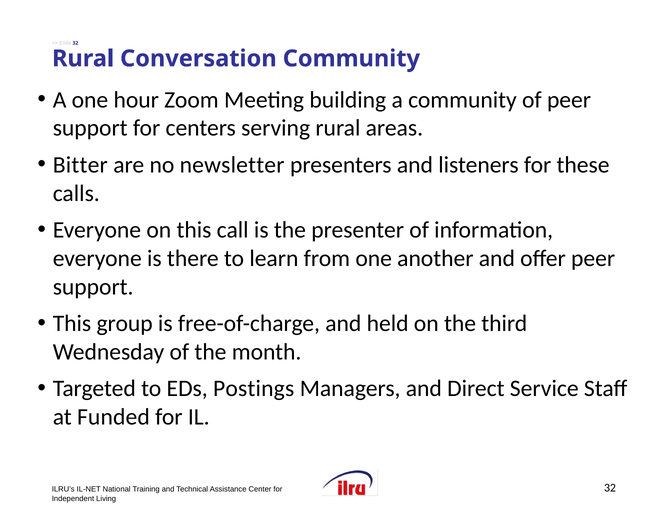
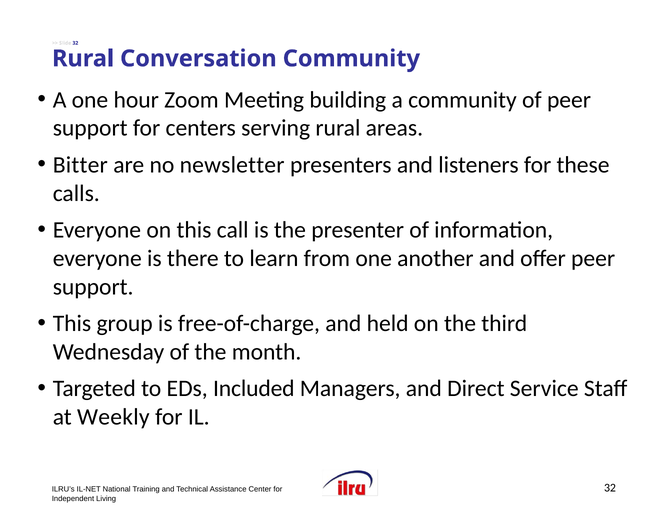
Postings: Postings -> Included
Funded: Funded -> Weekly
